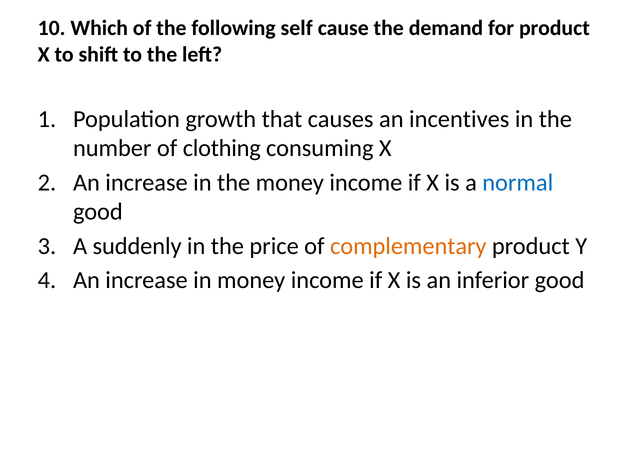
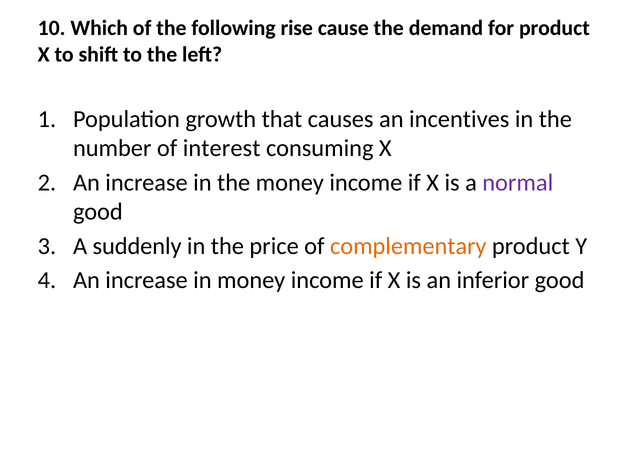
self: self -> rise
clothing: clothing -> interest
normal colour: blue -> purple
